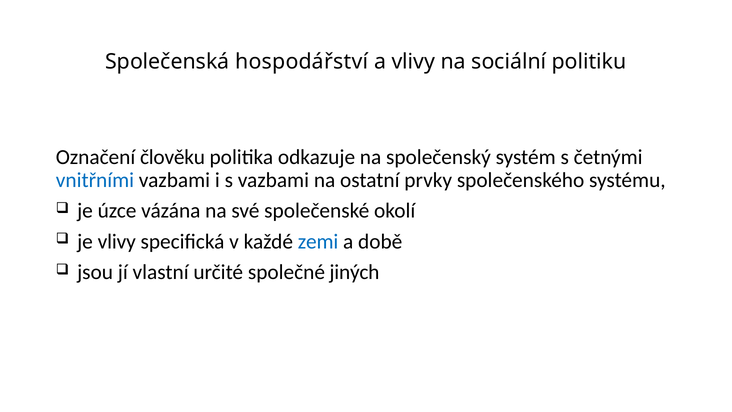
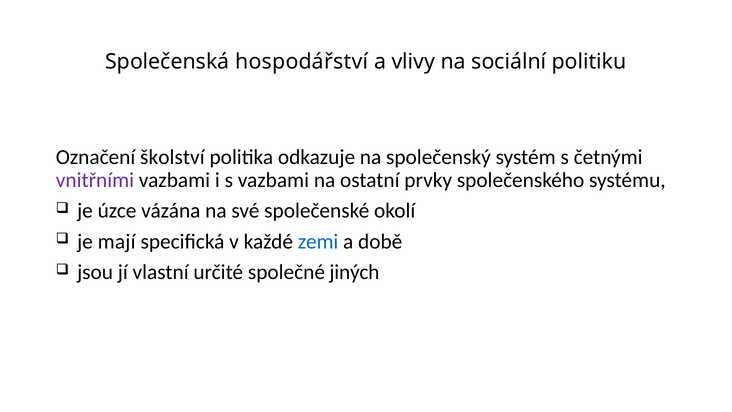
člověku: člověku -> školství
vnitřními colour: blue -> purple
je vlivy: vlivy -> mají
